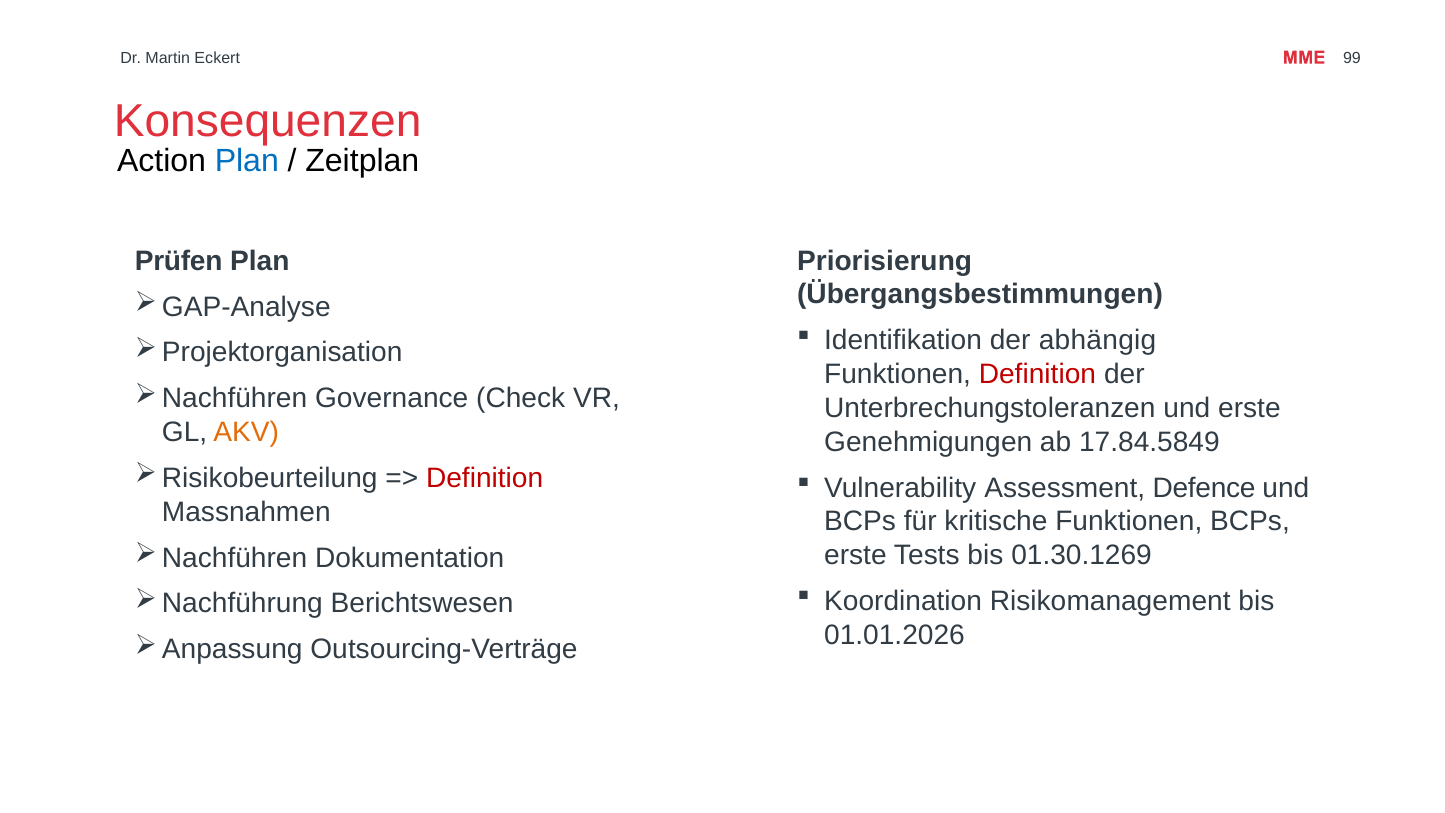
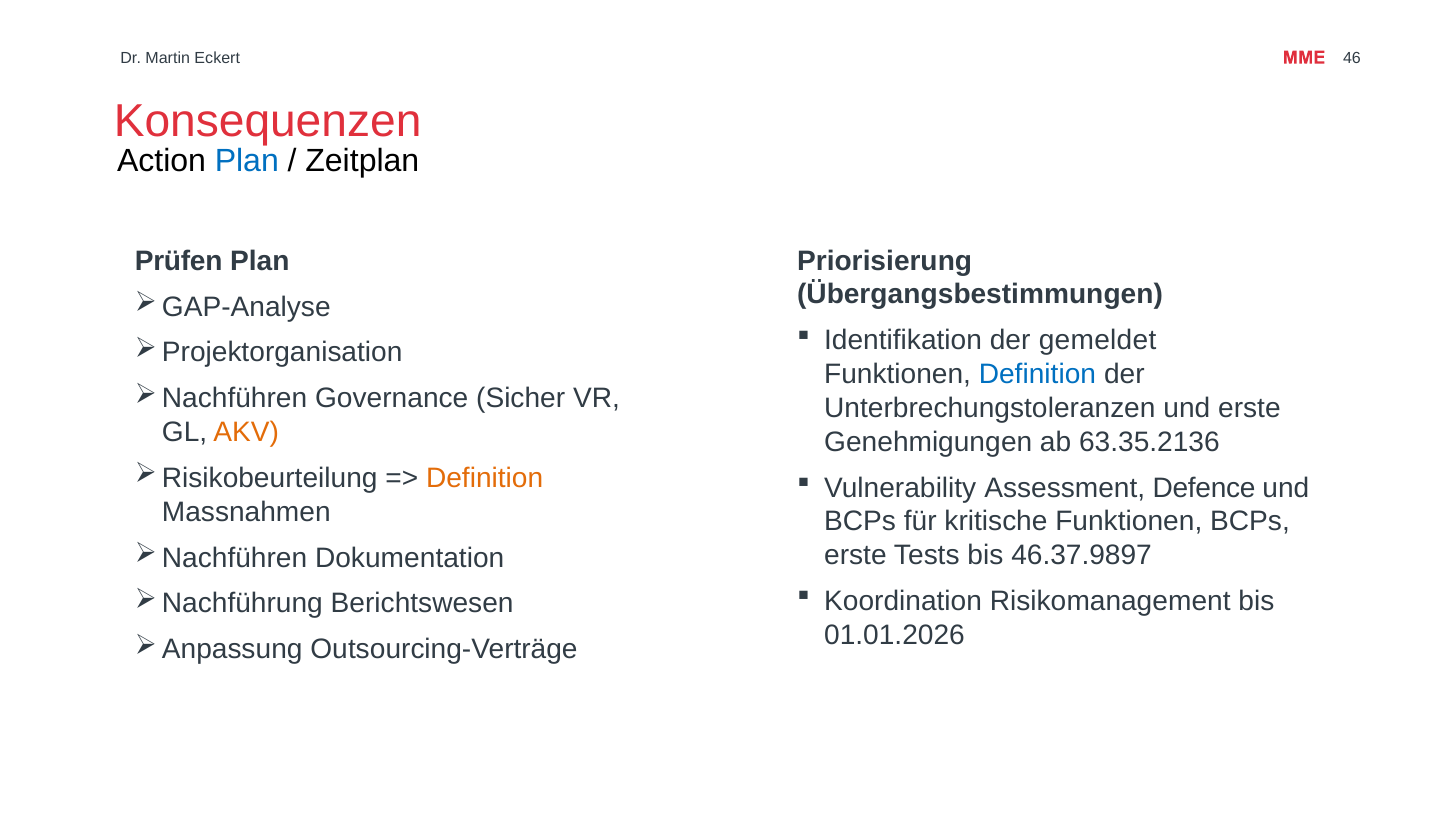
99: 99 -> 46
abhängig: abhängig -> gemeldet
Definition at (1037, 374) colour: red -> blue
Check: Check -> Sicher
17.84.5849: 17.84.5849 -> 63.35.2136
Definition at (485, 478) colour: red -> orange
01.30.1269: 01.30.1269 -> 46.37.9897
